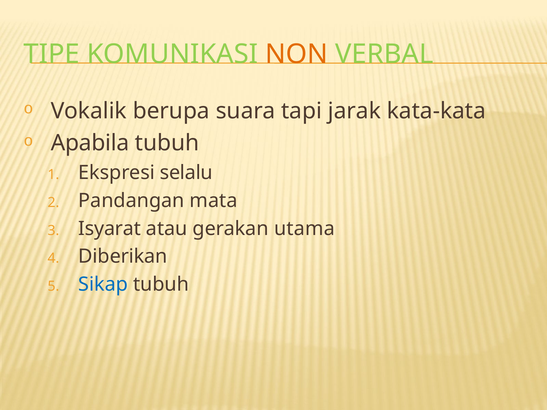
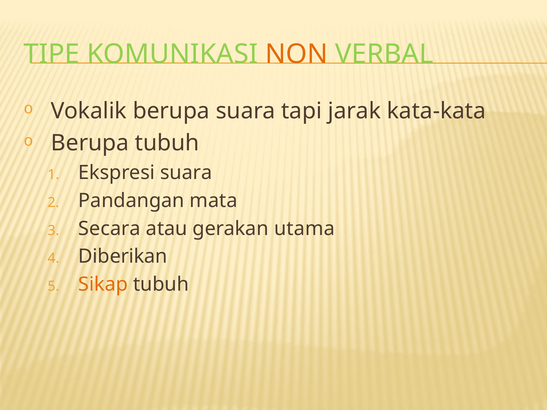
Apabila at (90, 143): Apabila -> Berupa
Ekspresi selalu: selalu -> suara
Isyarat: Isyarat -> Secara
Sikap colour: blue -> orange
